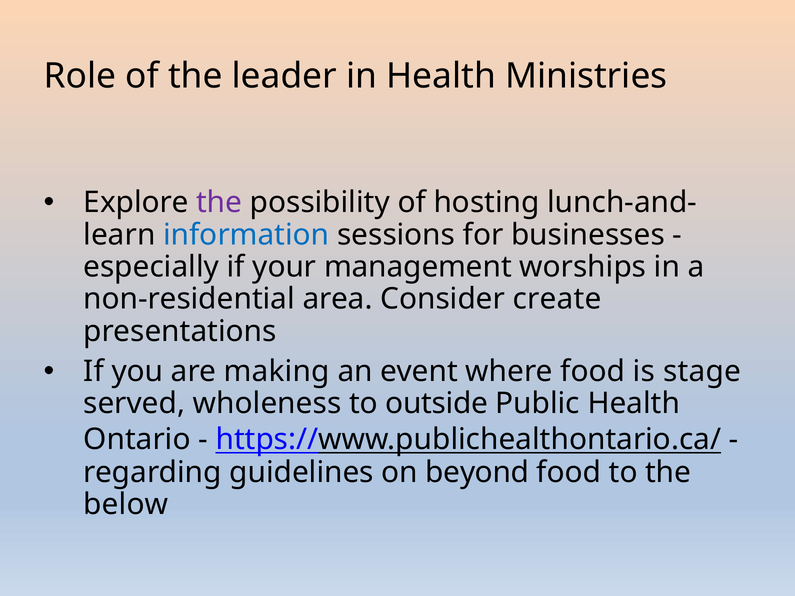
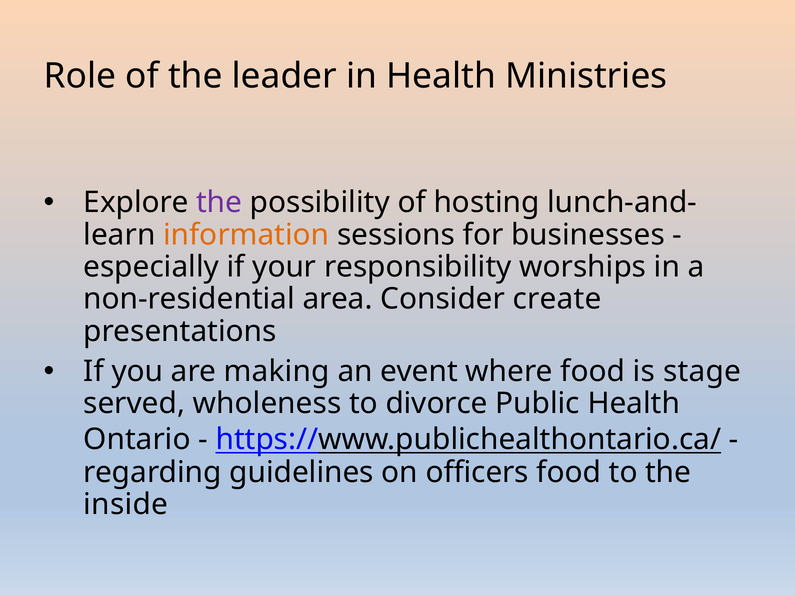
information colour: blue -> orange
management: management -> responsibility
outside: outside -> divorce
beyond: beyond -> officers
below: below -> inside
